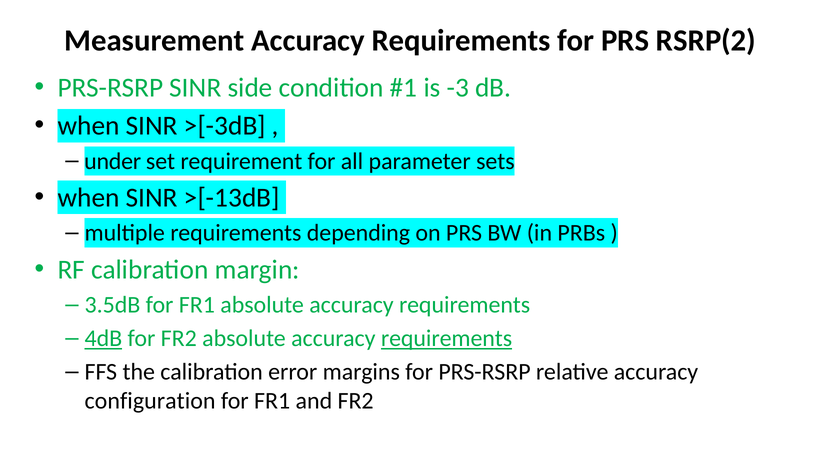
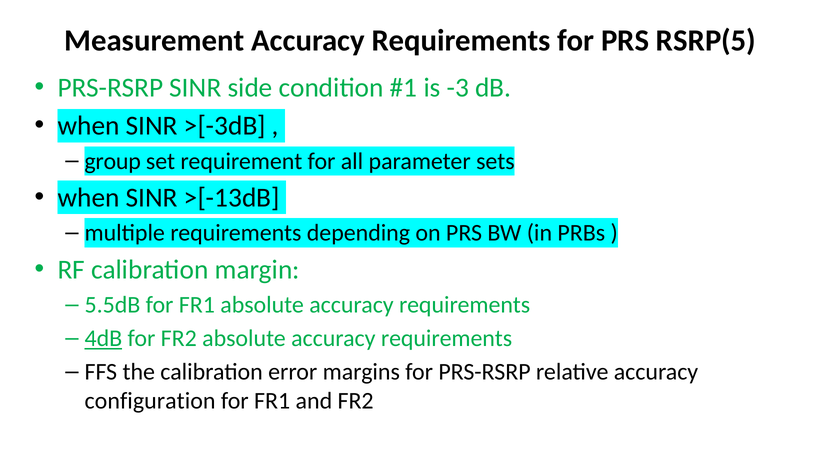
RSRP(2: RSRP(2 -> RSRP(5
under: under -> group
3.5dB: 3.5dB -> 5.5dB
requirements at (447, 338) underline: present -> none
